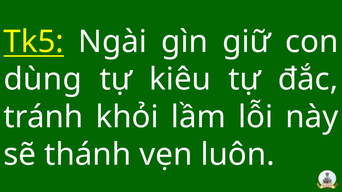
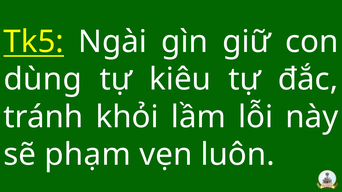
thánh: thánh -> phạm
